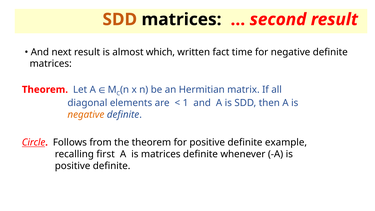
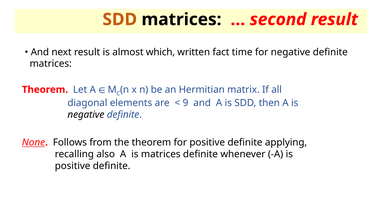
1: 1 -> 9
negative at (86, 115) colour: orange -> black
Circle: Circle -> None
example: example -> applying
first: first -> also
